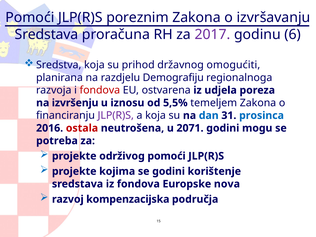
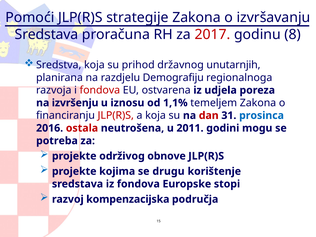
poreznim: poreznim -> strategije
2017 colour: purple -> red
6: 6 -> 8
omogućiti: omogućiti -> unutarnjih
5,5%: 5,5% -> 1,1%
JLP(R)S at (116, 115) colour: purple -> red
dan colour: blue -> red
2071: 2071 -> 2011
održivog pomoći: pomoći -> obnove
se godini: godini -> drugu
nova: nova -> stopi
